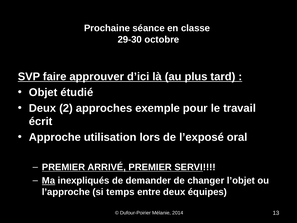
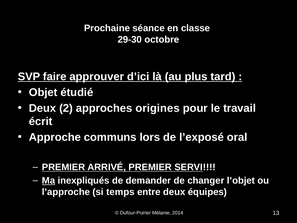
exemple: exemple -> origines
utilisation: utilisation -> communs
